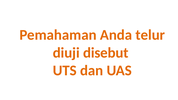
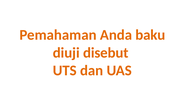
telur: telur -> baku
